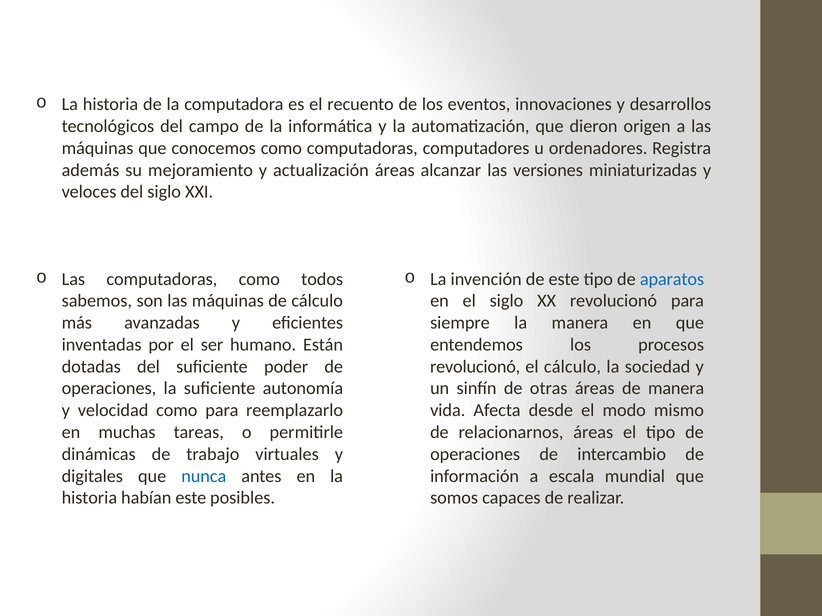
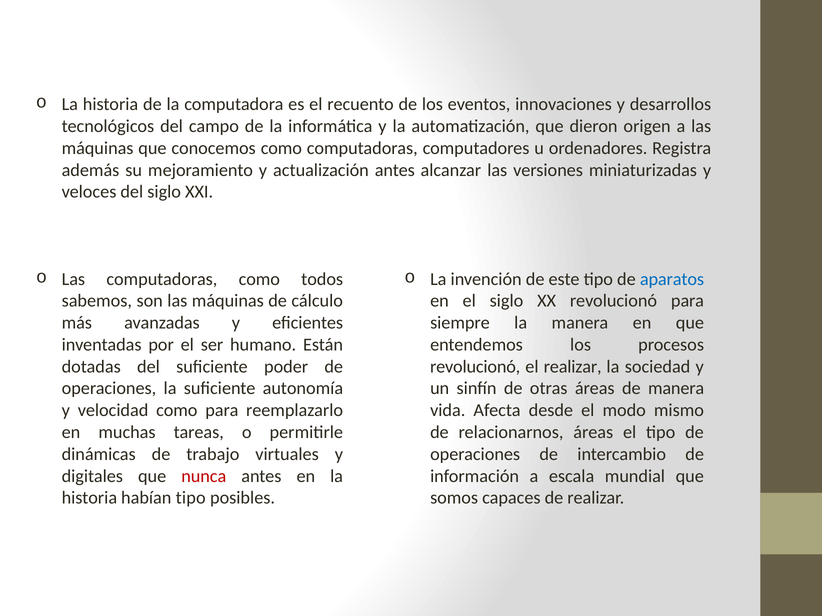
actualización áreas: áreas -> antes
el cálculo: cálculo -> realizar
nunca colour: blue -> red
habían este: este -> tipo
